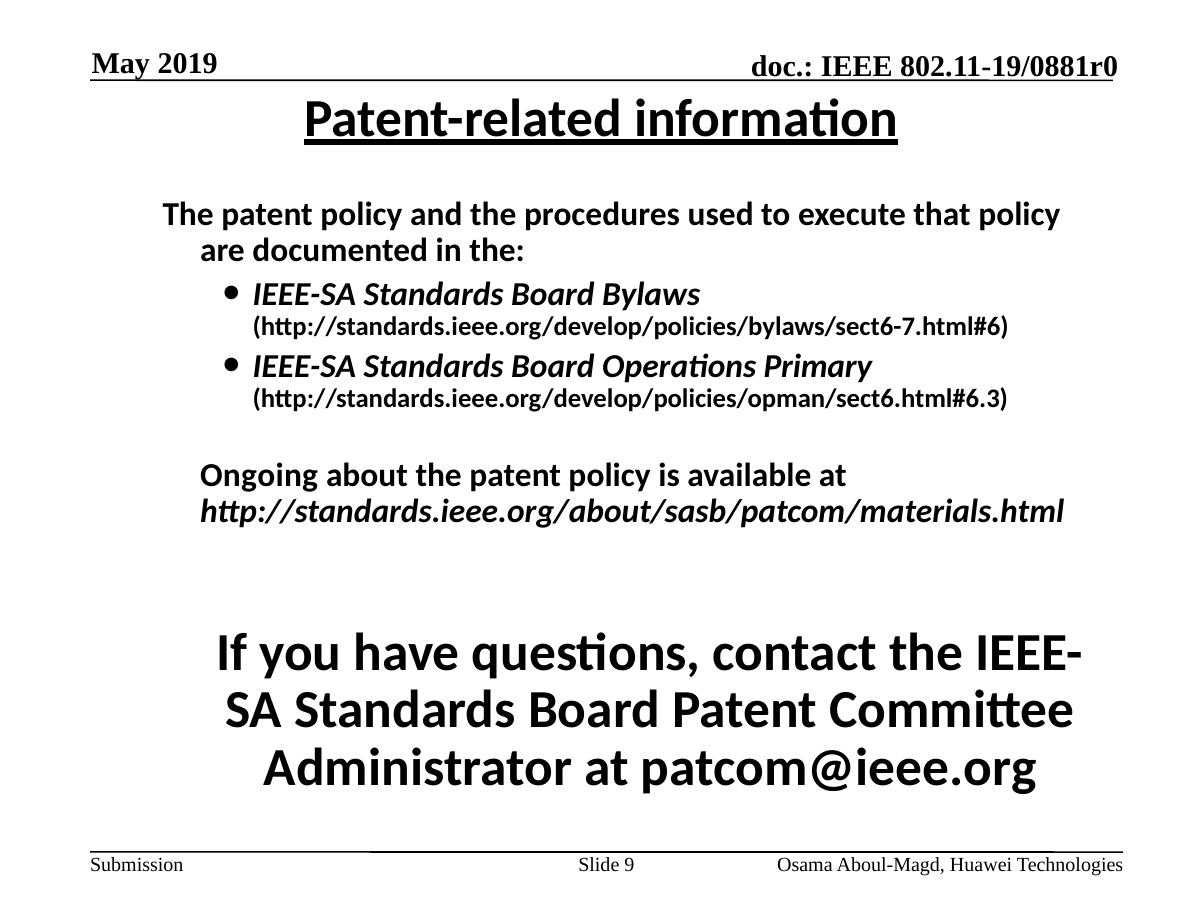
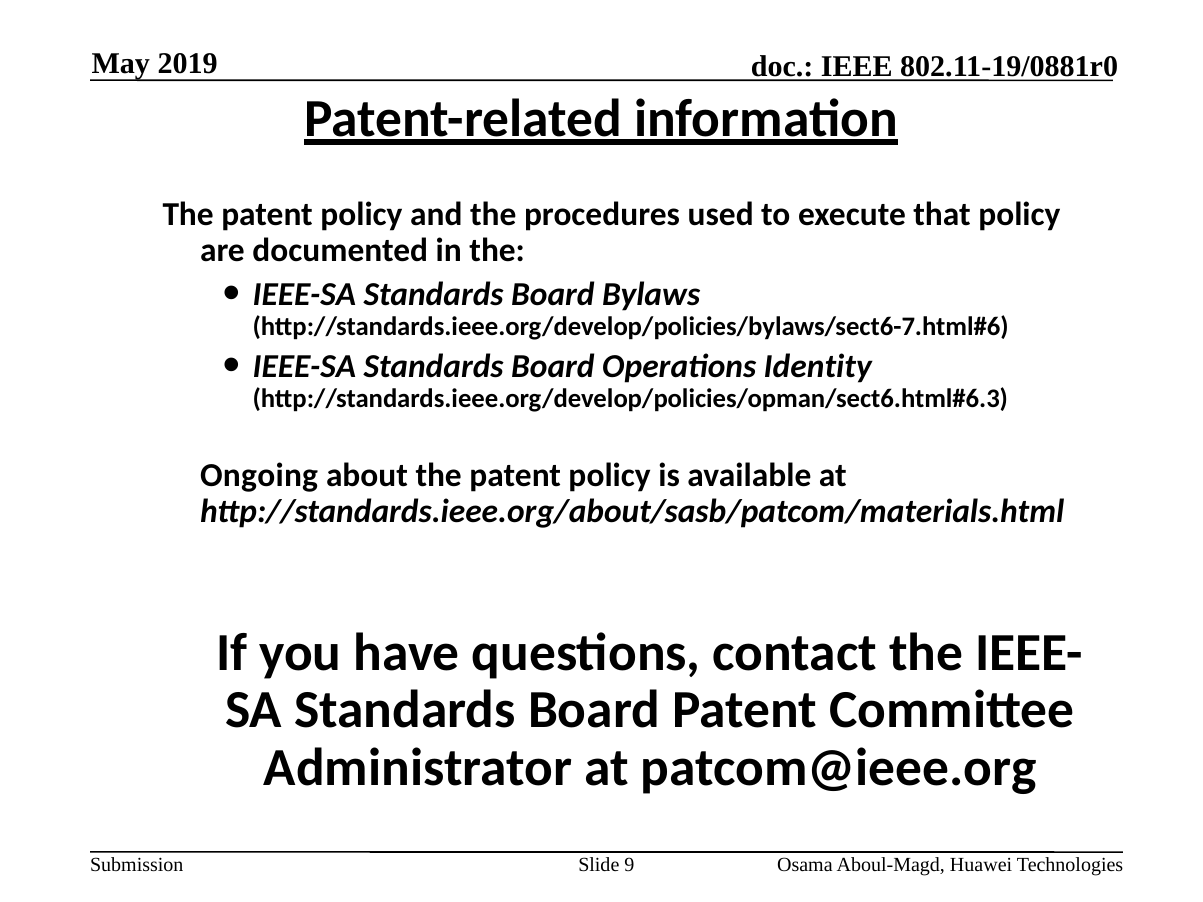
Primary: Primary -> Identity
